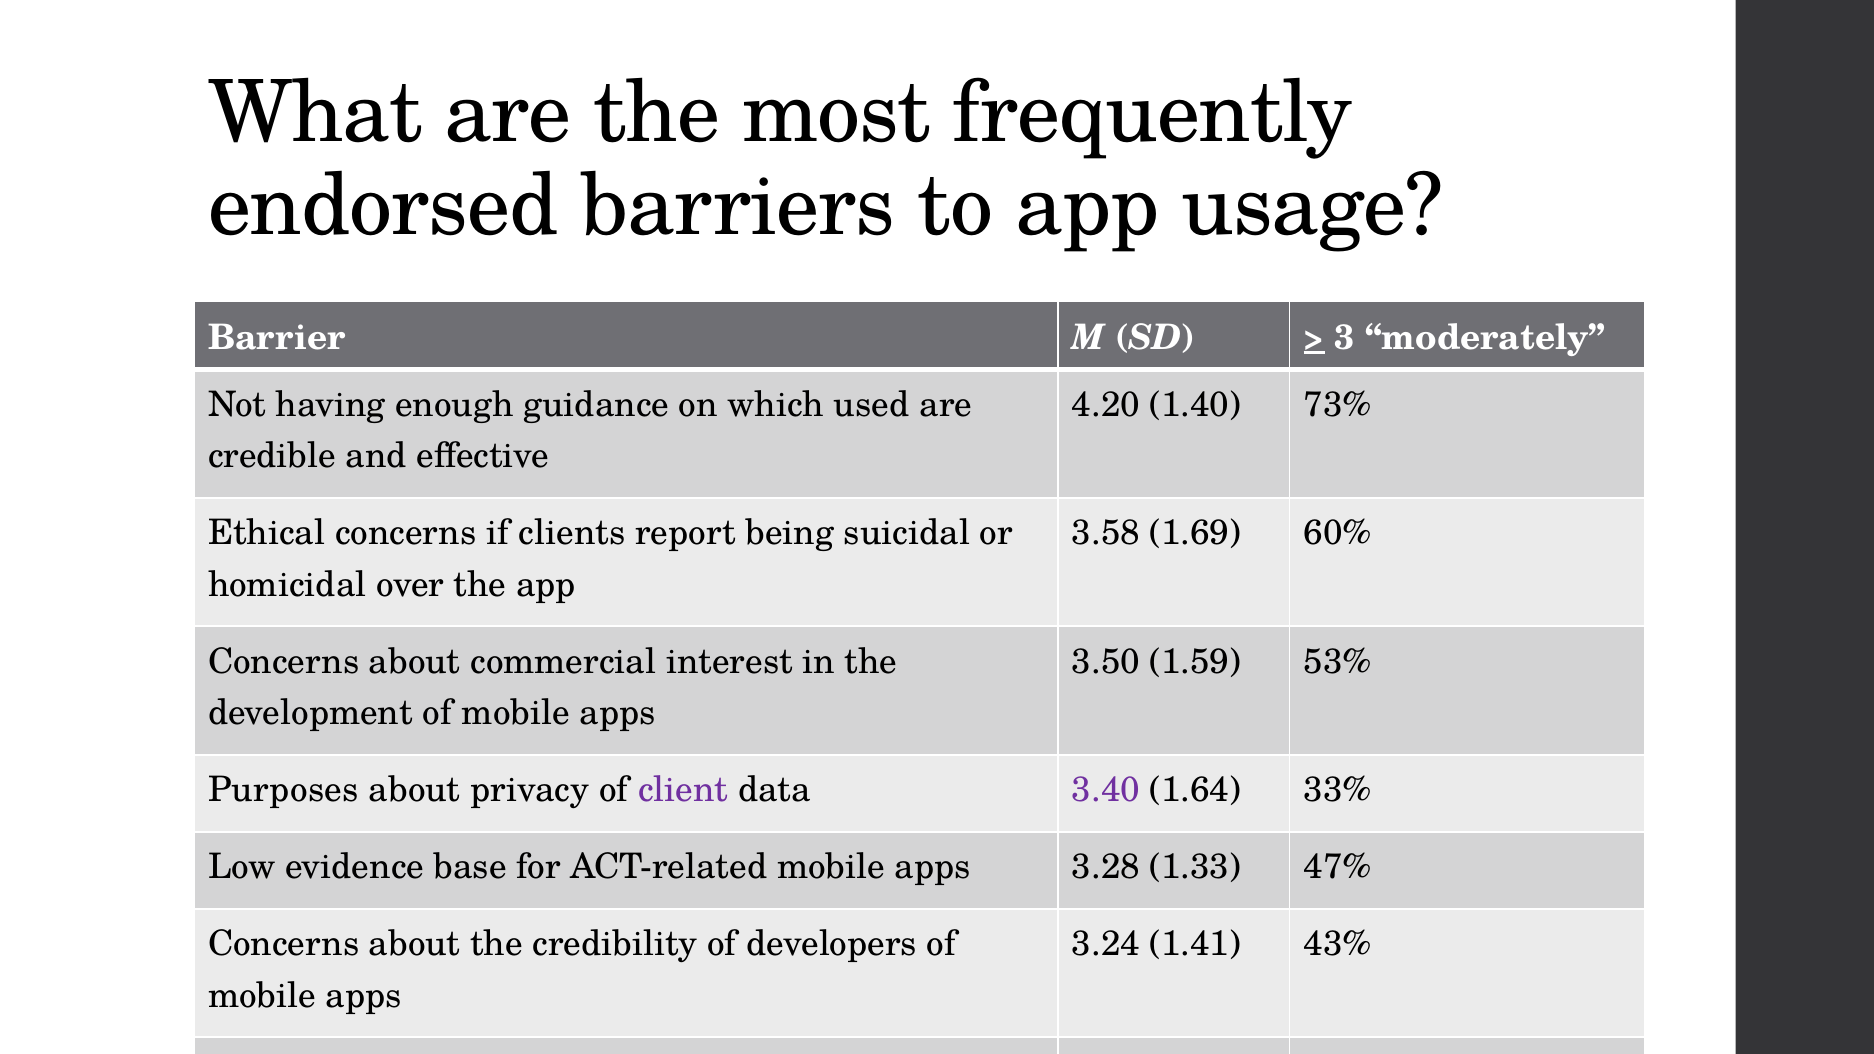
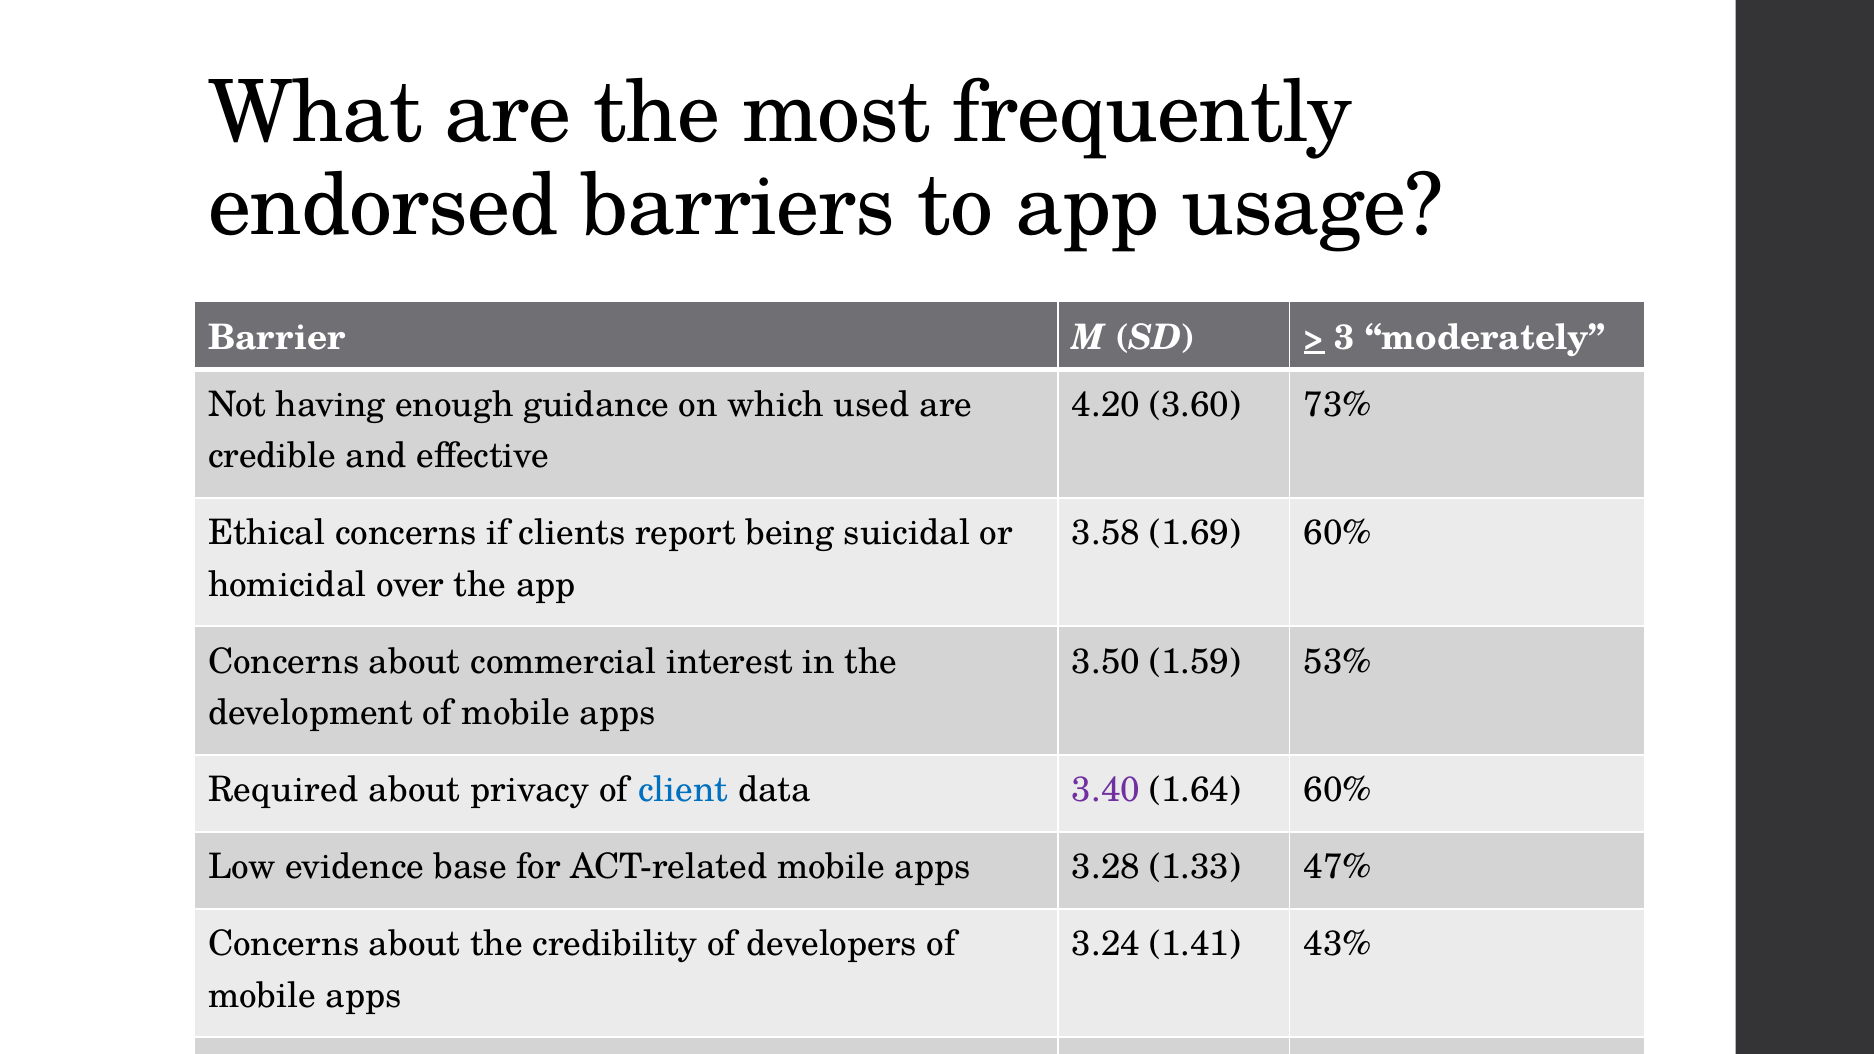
1.40: 1.40 -> 3.60
Purposes: Purposes -> Required
client colour: purple -> blue
1.64 33%: 33% -> 60%
